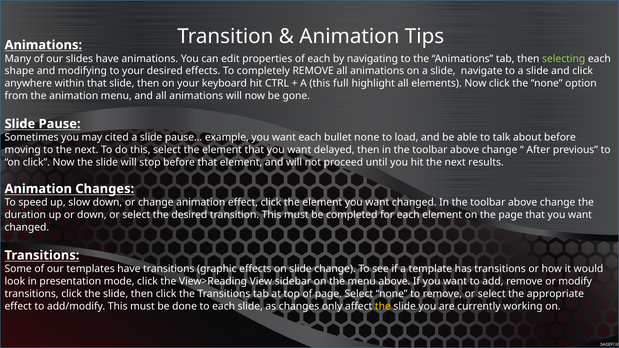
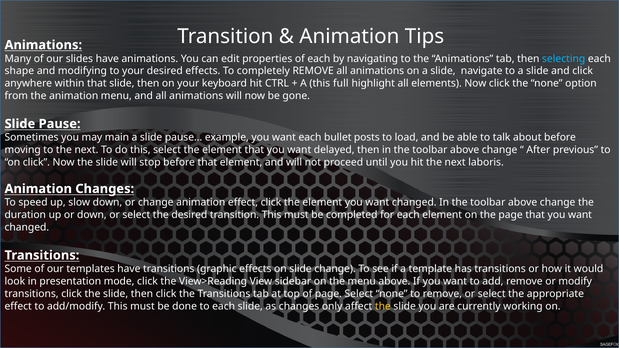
selecting colour: light green -> light blue
cited: cited -> main
bullet none: none -> posts
results: results -> laboris
